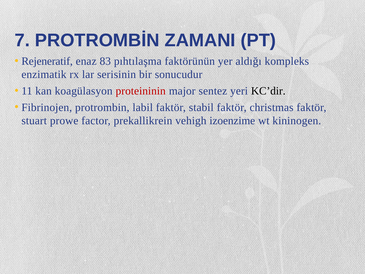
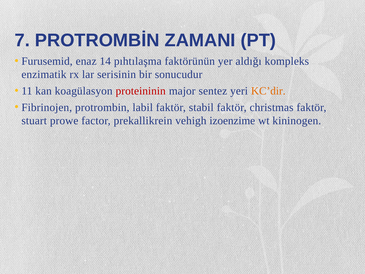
Rejeneratif: Rejeneratif -> Furusemid
83: 83 -> 14
KC’dir colour: black -> orange
